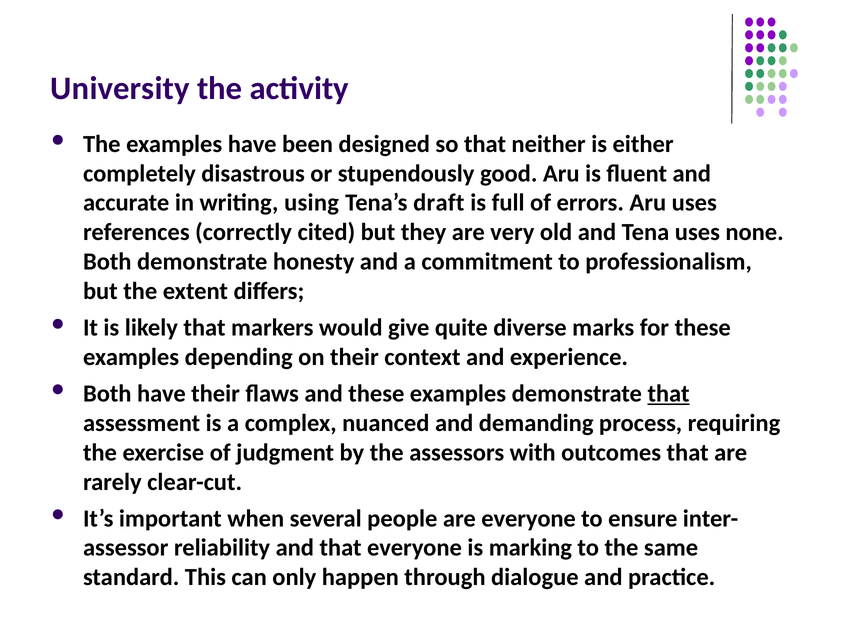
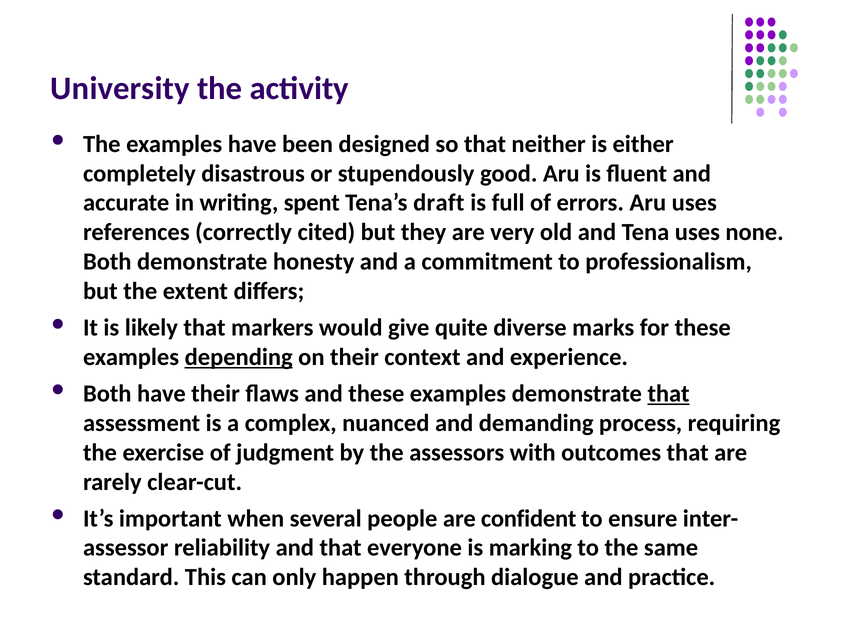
using: using -> spent
depending underline: none -> present
are everyone: everyone -> confident
